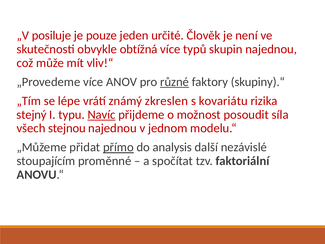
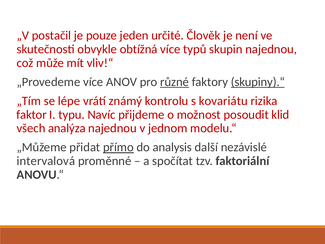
posiluje: posiluje -> postačil
skupiny).“ underline: none -> present
zkreslen: zkreslen -> kontrolu
stejný: stejný -> faktor
Navíc underline: present -> none
síla: síla -> klid
stejnou: stejnou -> analýza
stoupajícím: stoupajícím -> intervalová
